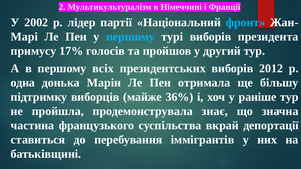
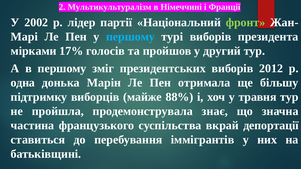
фронт colour: light blue -> light green
примусу: примусу -> мірками
всіх: всіх -> зміг
36%: 36% -> 88%
раніше: раніше -> травня
